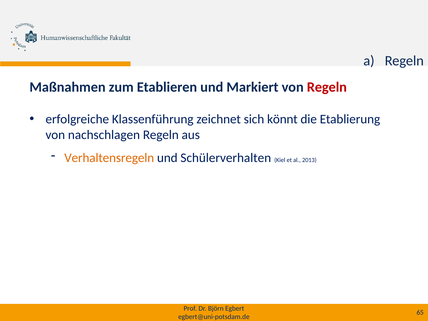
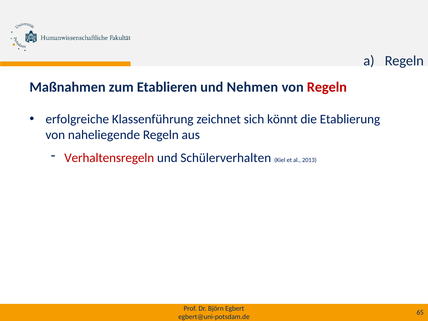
Markiert: Markiert -> Nehmen
nachschlagen: nachschlagen -> naheliegende
Verhaltensregeln colour: orange -> red
